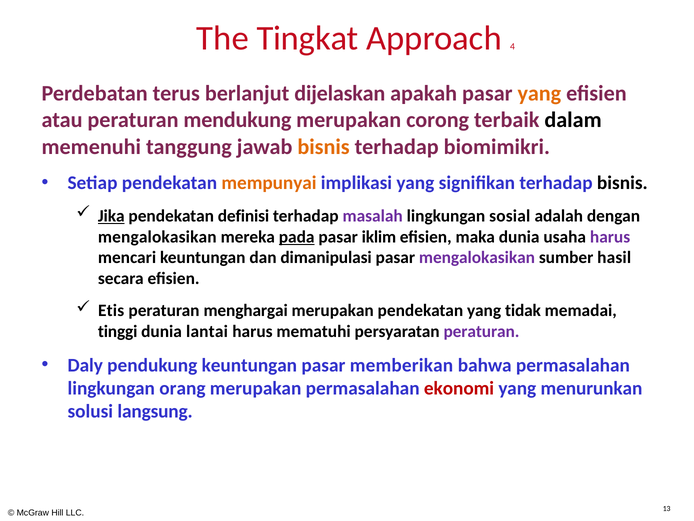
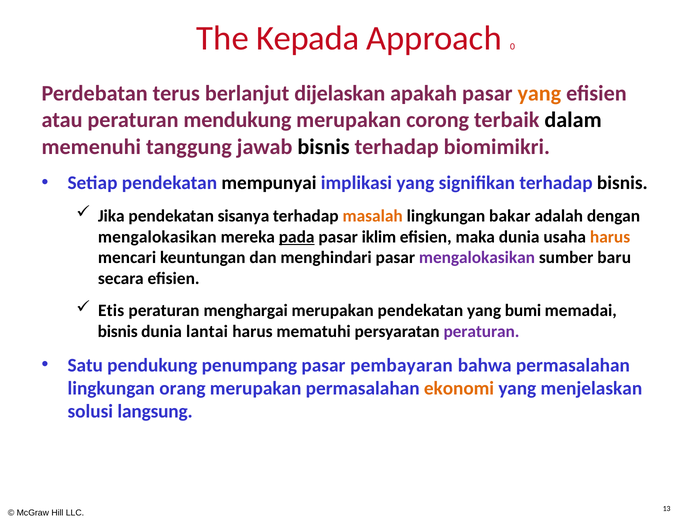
Tingkat: Tingkat -> Kepada
4: 4 -> 0
bisnis at (324, 147) colour: orange -> black
mempunyai colour: orange -> black
Jika underline: present -> none
definisi: definisi -> sisanya
masalah colour: purple -> orange
sosial: sosial -> bakar
harus at (610, 237) colour: purple -> orange
dimanipulasi: dimanipulasi -> menghindari
hasil: hasil -> baru
tidak: tidak -> bumi
tinggi at (118, 331): tinggi -> bisnis
Daly: Daly -> Satu
pendukung keuntungan: keuntungan -> penumpang
memberikan: memberikan -> pembayaran
ekonomi colour: red -> orange
menurunkan: menurunkan -> menjelaskan
